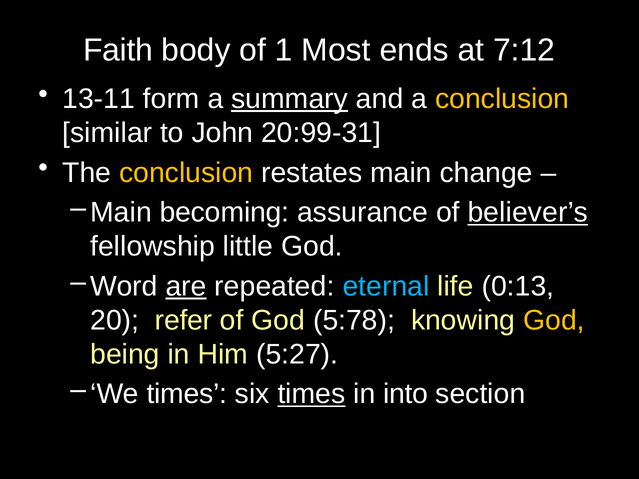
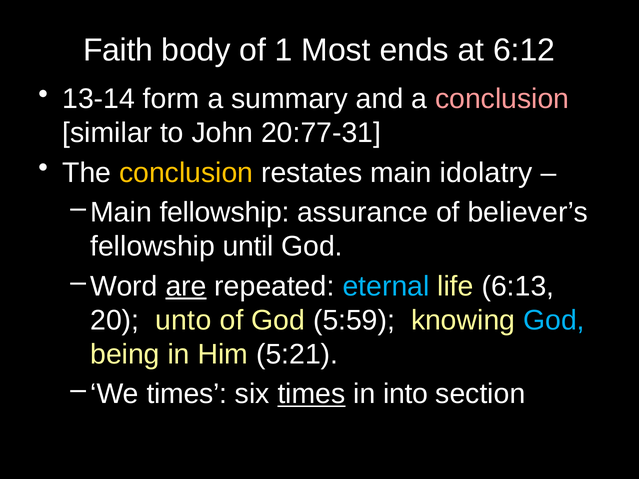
7:12: 7:12 -> 6:12
13-11: 13-11 -> 13-14
summary underline: present -> none
conclusion at (502, 99) colour: yellow -> pink
20:99-31: 20:99-31 -> 20:77-31
change: change -> idolatry
Main becoming: becoming -> fellowship
believer’s underline: present -> none
little: little -> until
0:13: 0:13 -> 6:13
refer: refer -> unto
5:78: 5:78 -> 5:59
God at (554, 320) colour: yellow -> light blue
5:27: 5:27 -> 5:21
